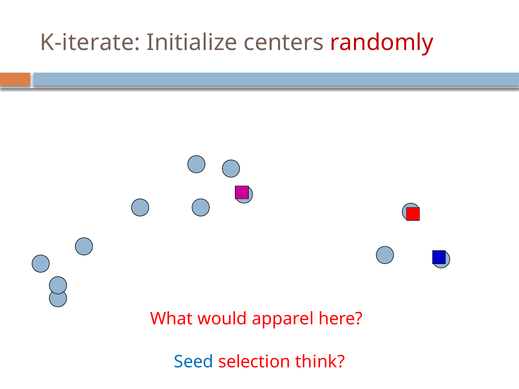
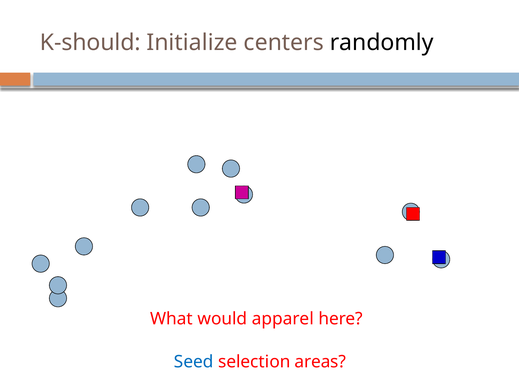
K-iterate: K-iterate -> K-should
randomly colour: red -> black
think: think -> areas
